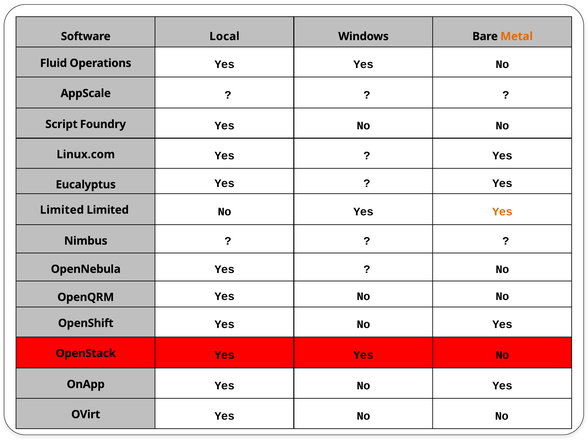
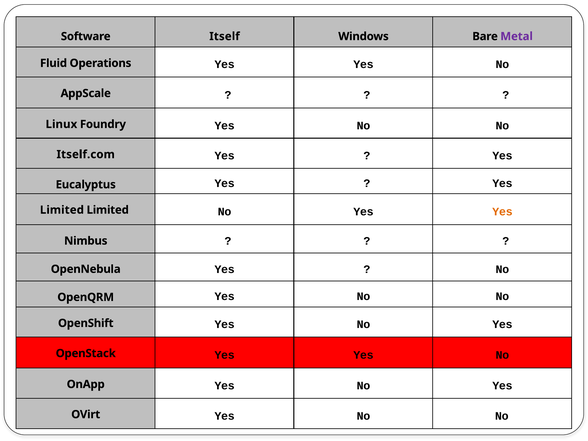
Local: Local -> Itself
Metal colour: orange -> purple
Script: Script -> Linux
Linux.com: Linux.com -> Itself.com
